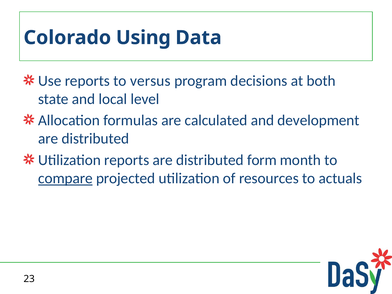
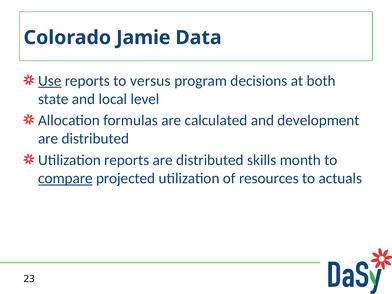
Using: Using -> Jamie
Use underline: none -> present
form: form -> skills
